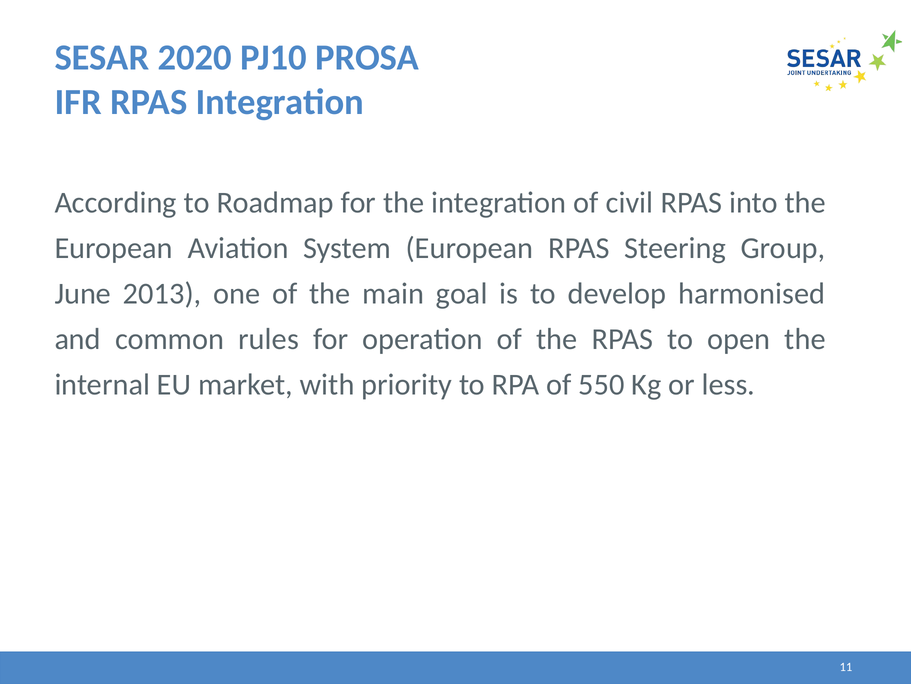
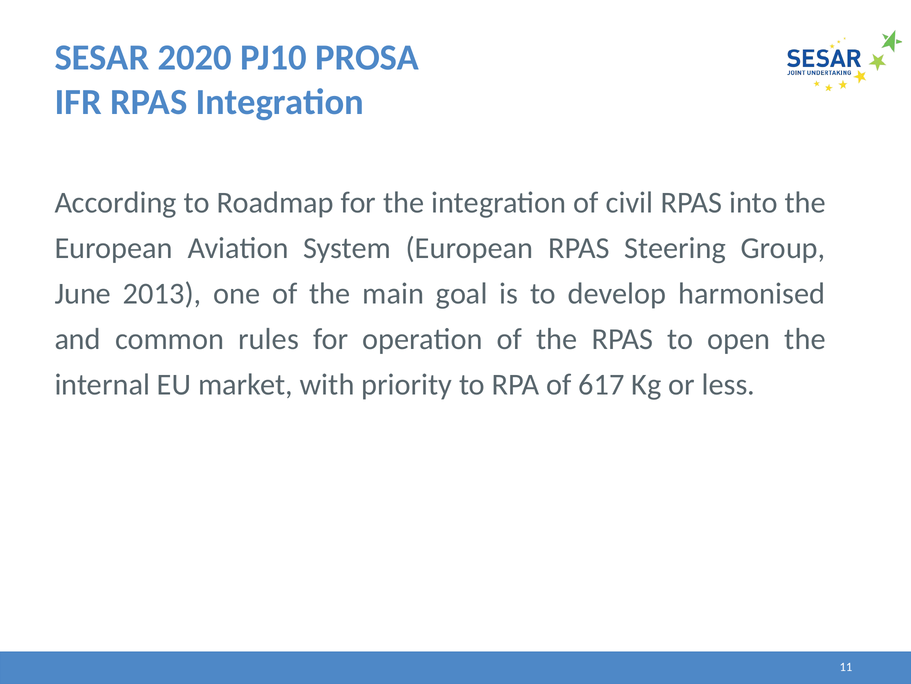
550: 550 -> 617
